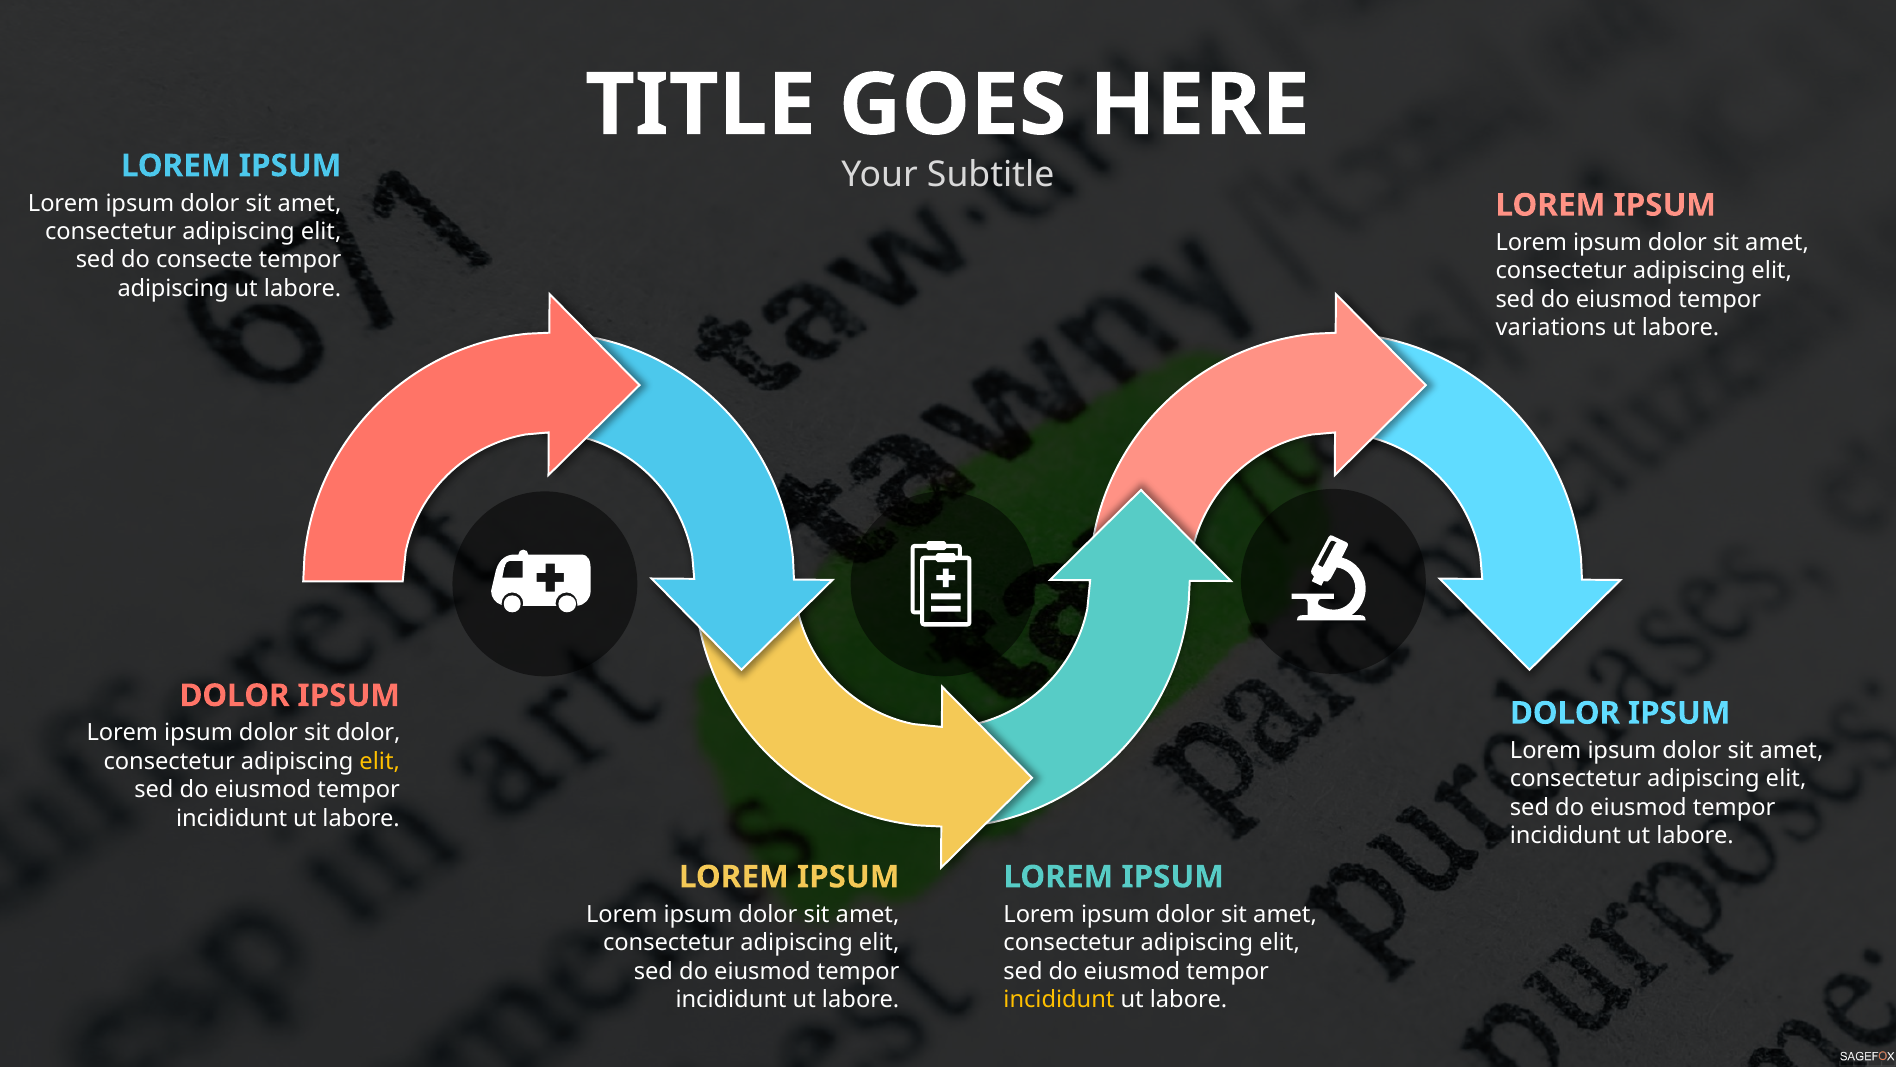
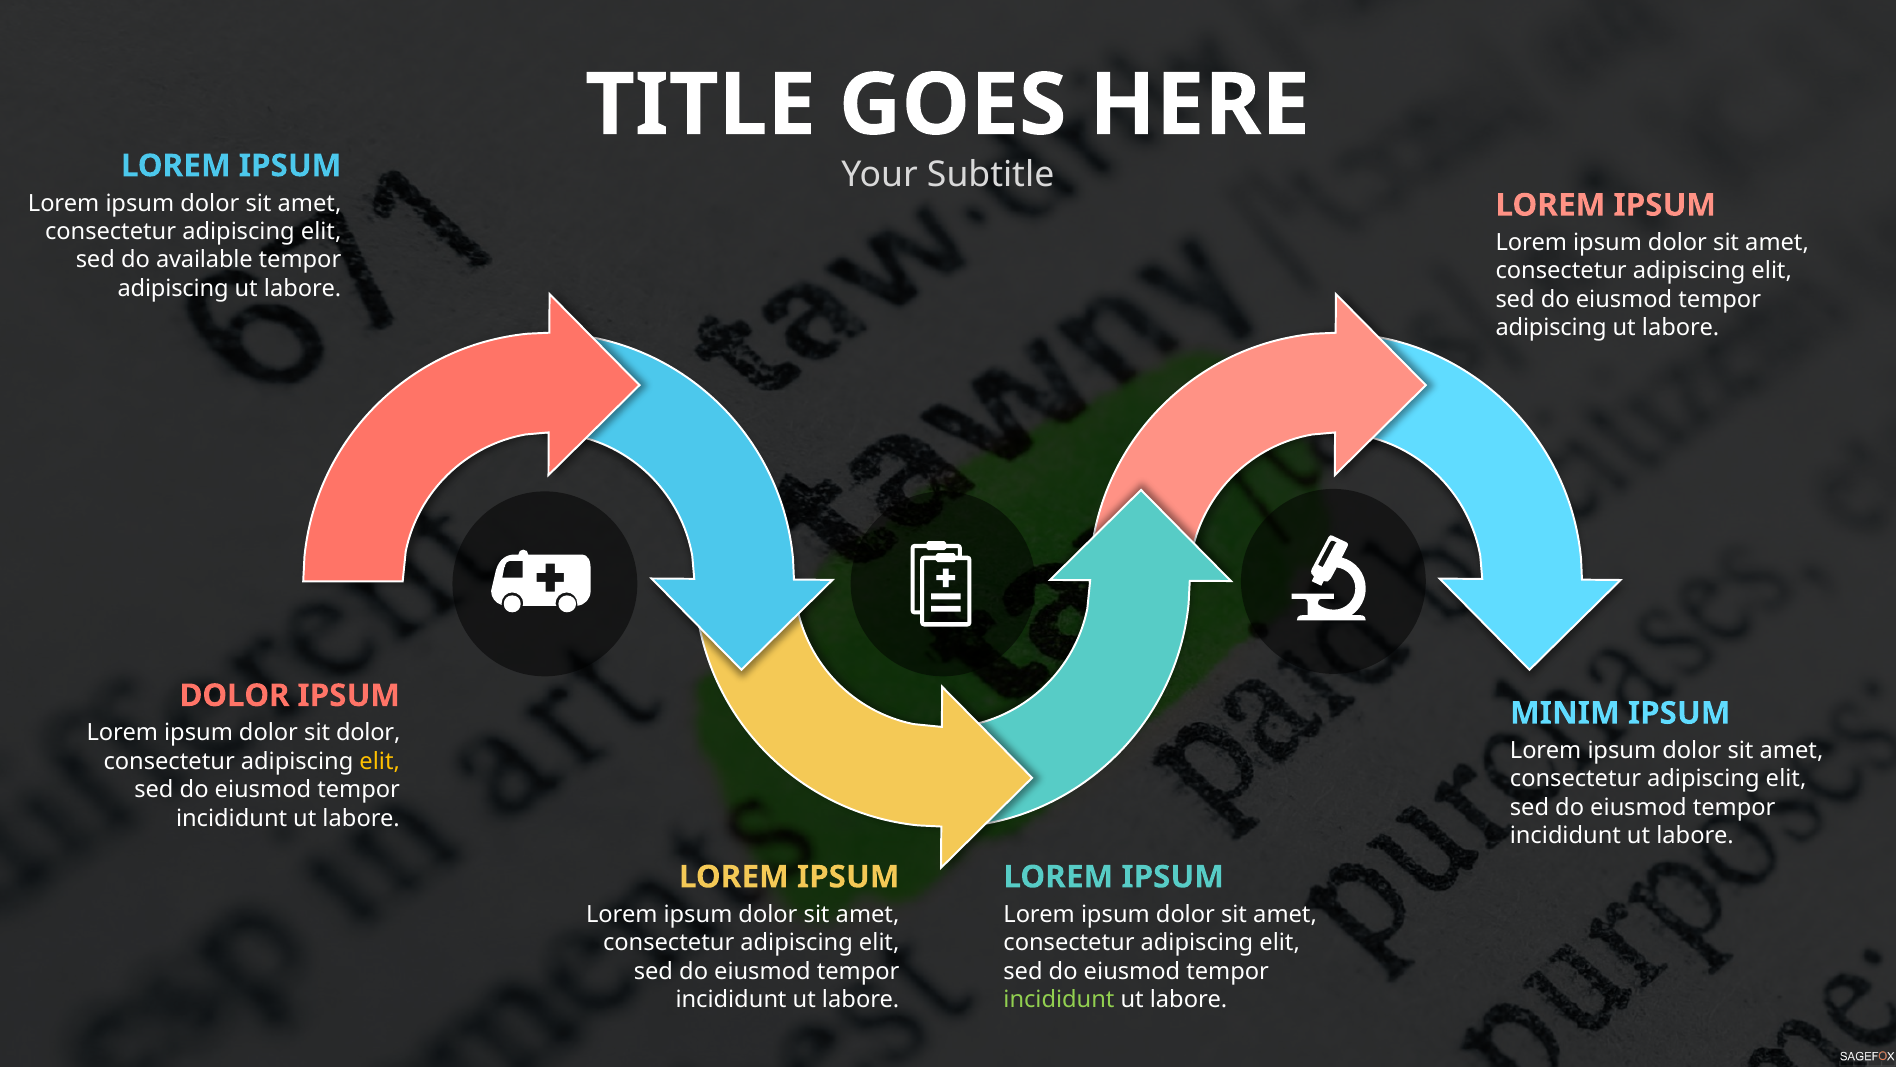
consecte: consecte -> available
variations at (1551, 328): variations -> adipiscing
DOLOR at (1565, 713): DOLOR -> MINIM
incididunt at (1059, 999) colour: yellow -> light green
